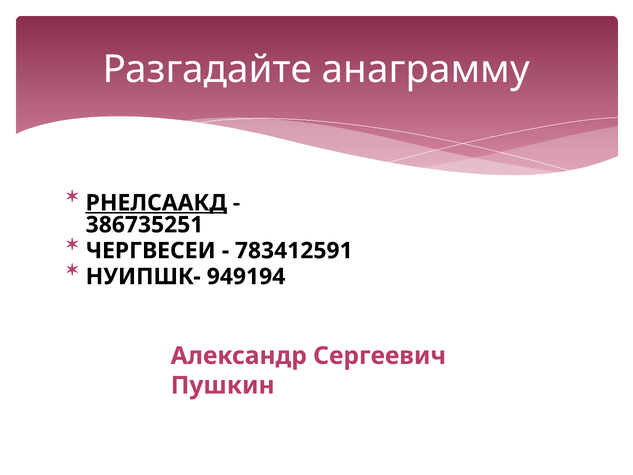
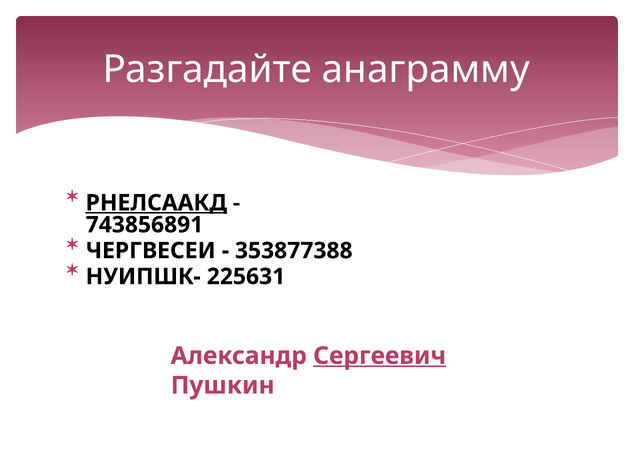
386735251: 386735251 -> 743856891
783412591: 783412591 -> 353877388
949194: 949194 -> 225631
Сергеевич underline: none -> present
